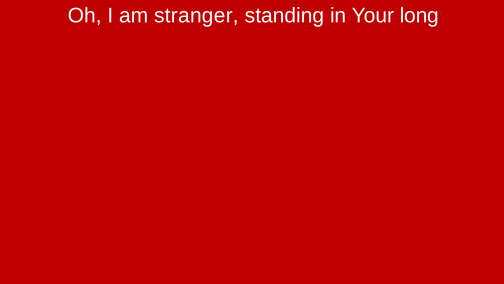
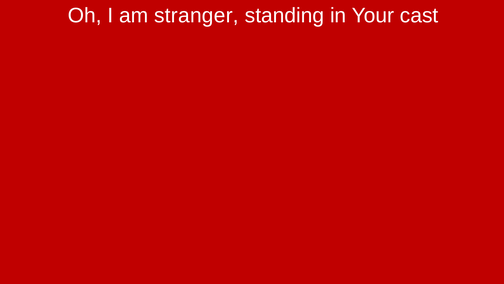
long: long -> cast
